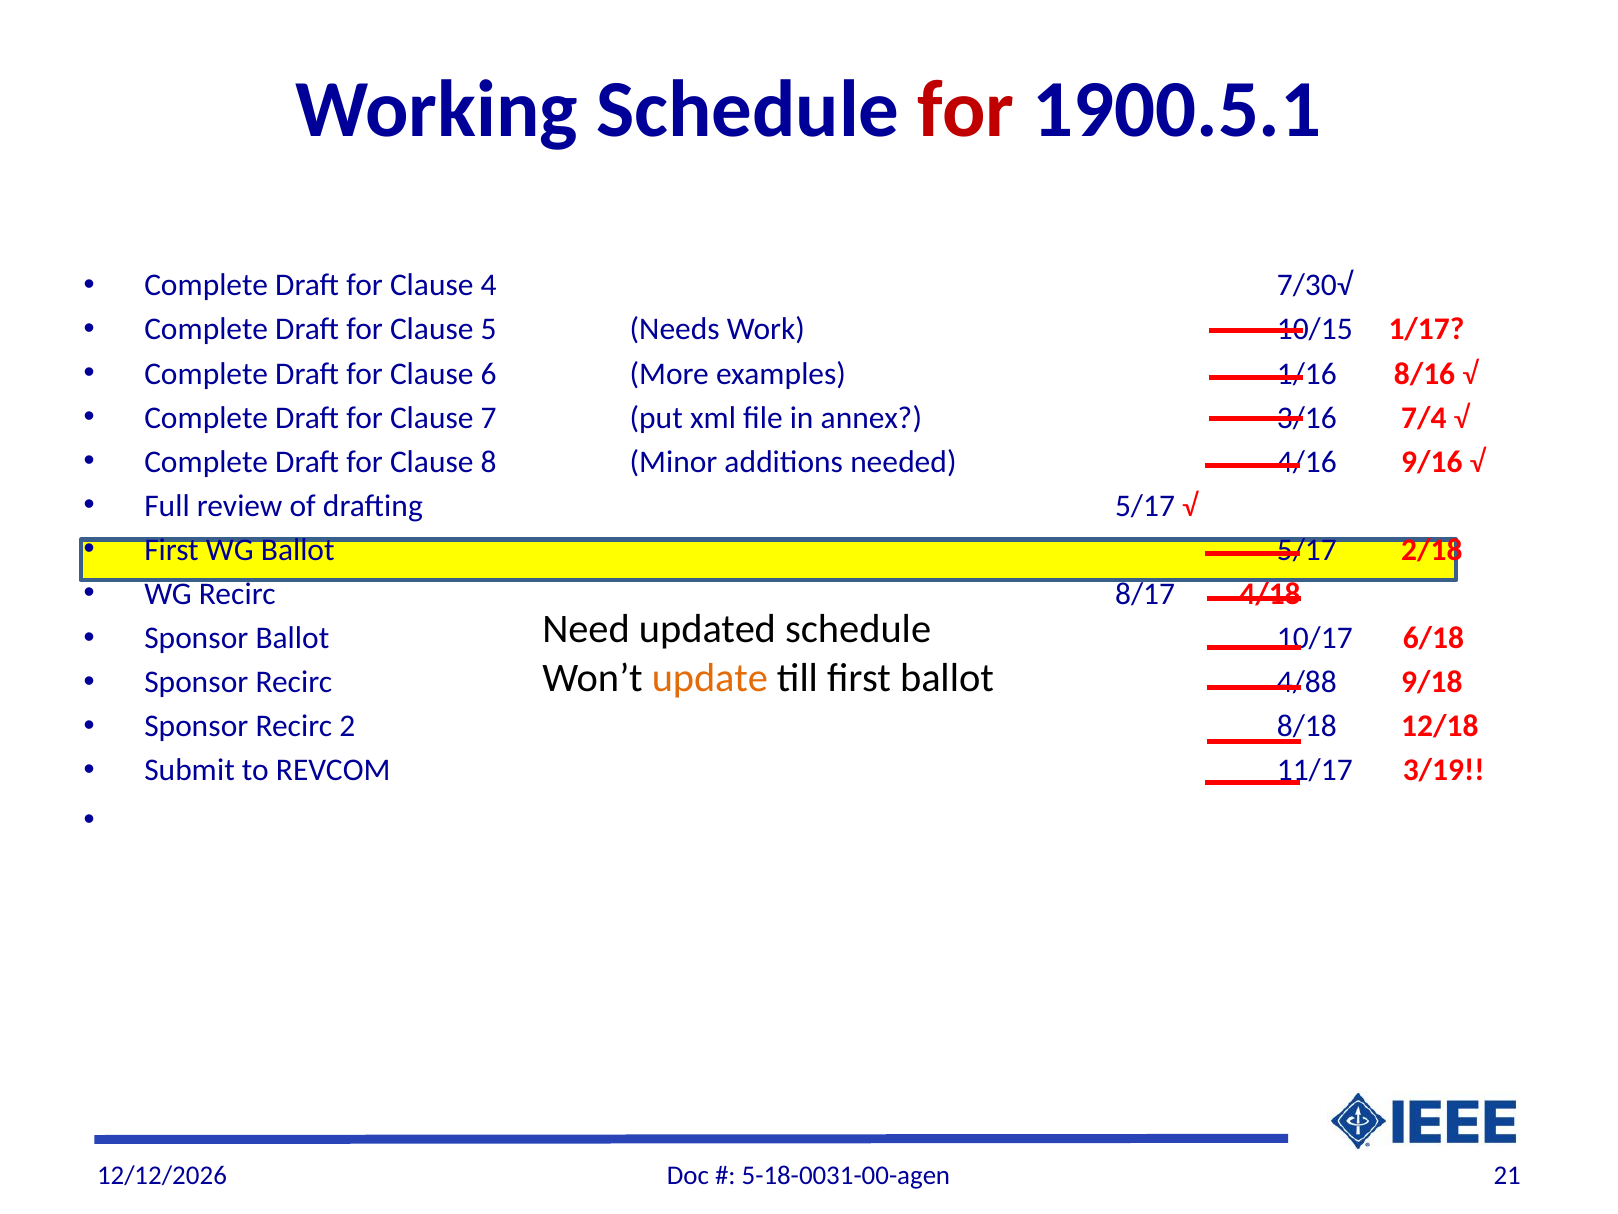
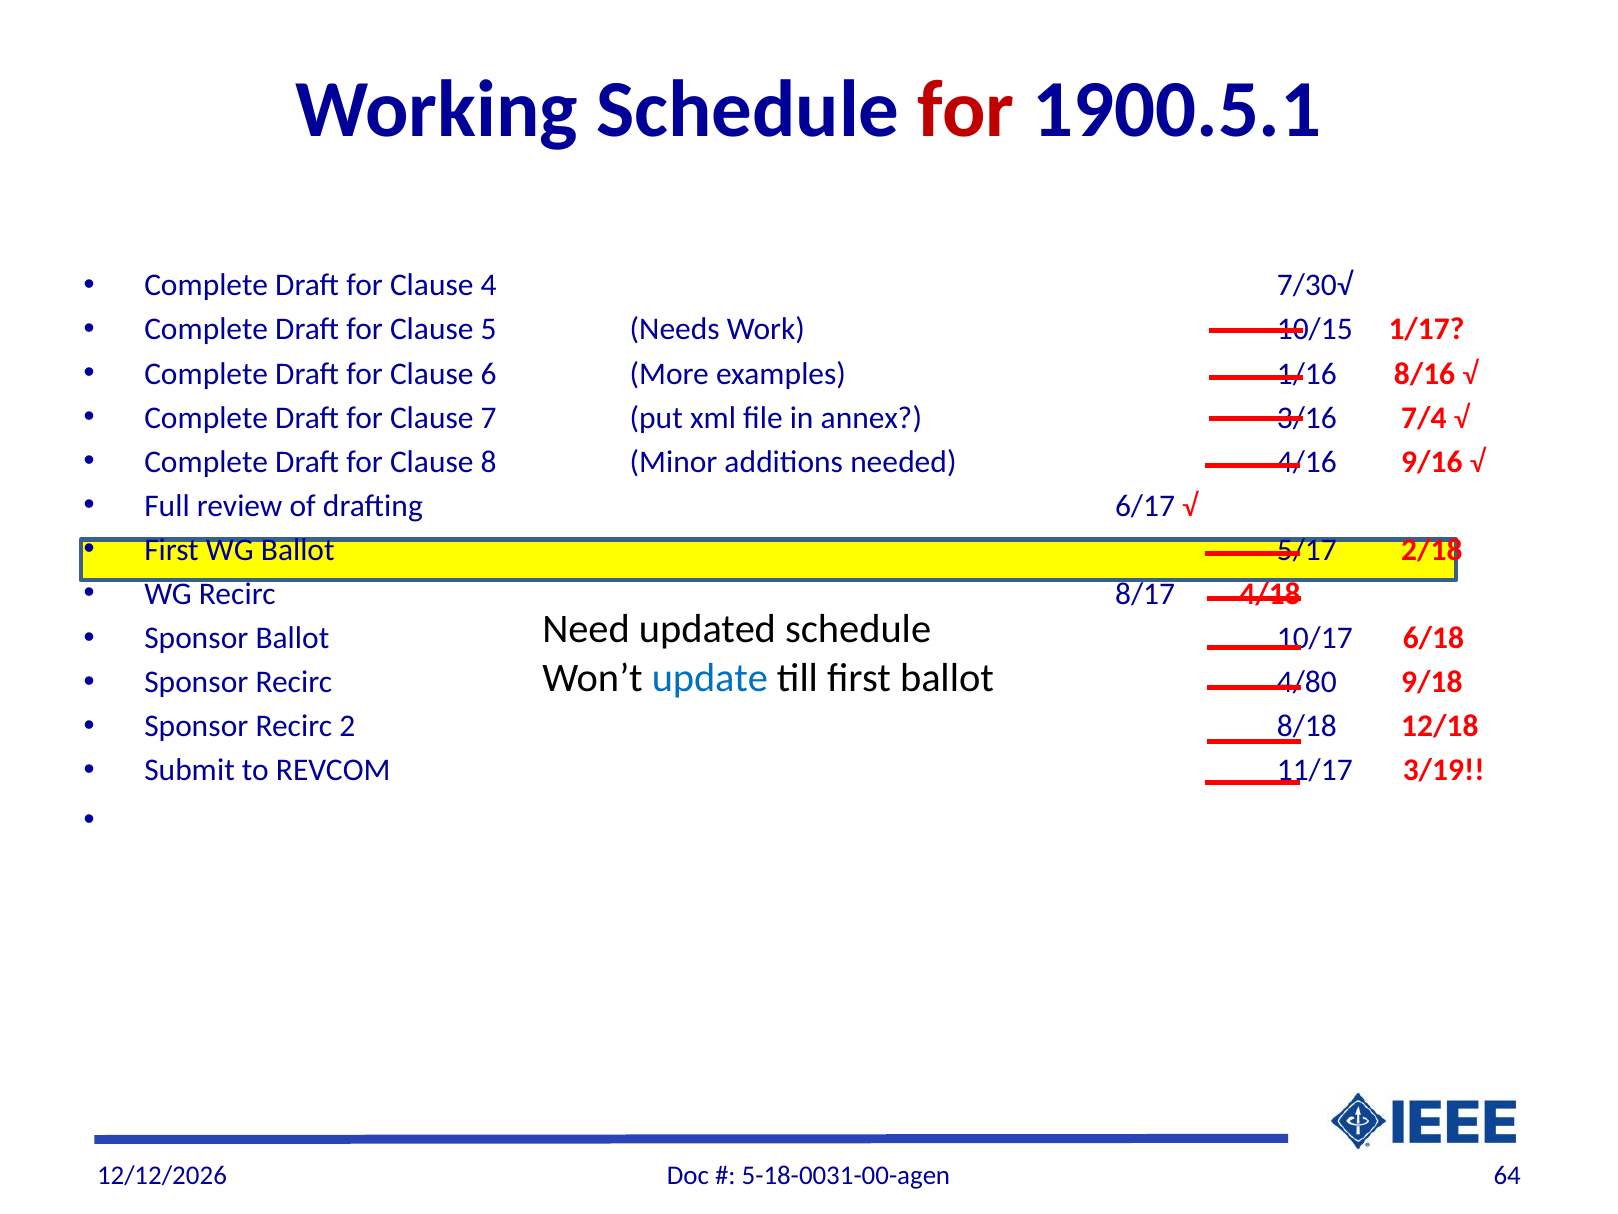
drafting 5/17: 5/17 -> 6/17
update colour: orange -> blue
4/88: 4/88 -> 4/80
21: 21 -> 64
